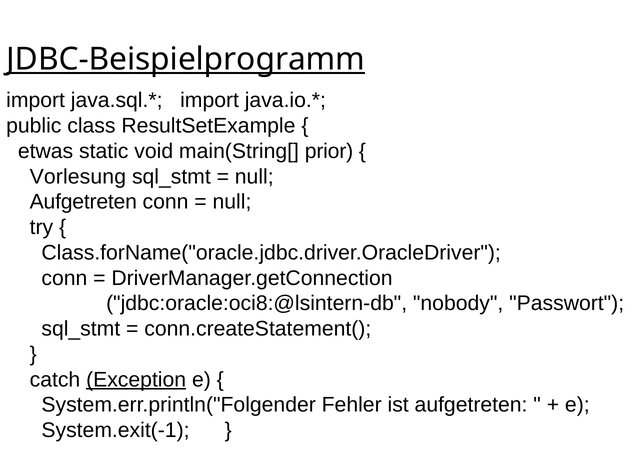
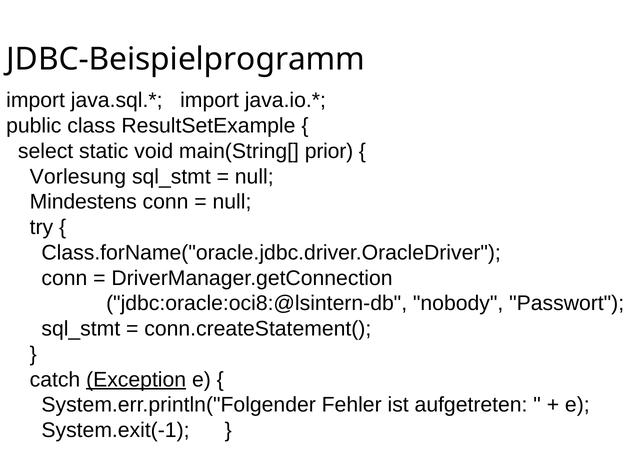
JDBC-Beispielprogramm underline: present -> none
etwas: etwas -> select
Aufgetreten at (83, 202): Aufgetreten -> Mindestens
